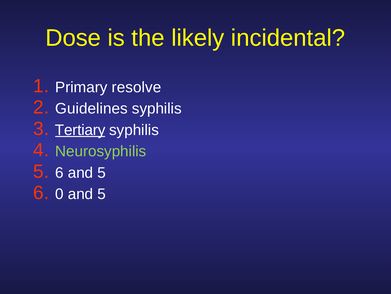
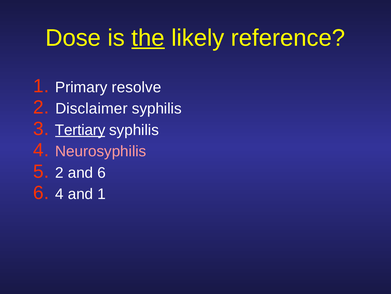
the underline: none -> present
incidental: incidental -> reference
Guidelines: Guidelines -> Disclaimer
Neurosyphilis colour: light green -> pink
6 at (59, 172): 6 -> 2
5 at (102, 172): 5 -> 6
0 at (59, 194): 0 -> 4
5 at (102, 194): 5 -> 1
